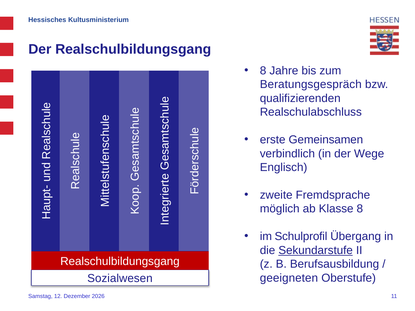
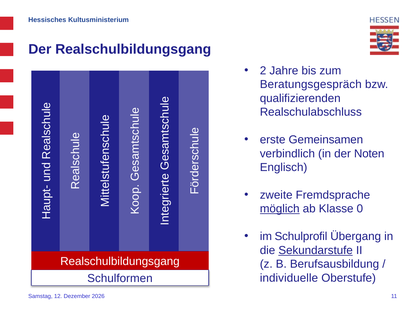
8 at (263, 71): 8 -> 2
Wege: Wege -> Noten
möglich underline: none -> present
Klasse 8: 8 -> 0
geeigneten: geeigneten -> individuelle
Sozialwesen: Sozialwesen -> Schulformen
